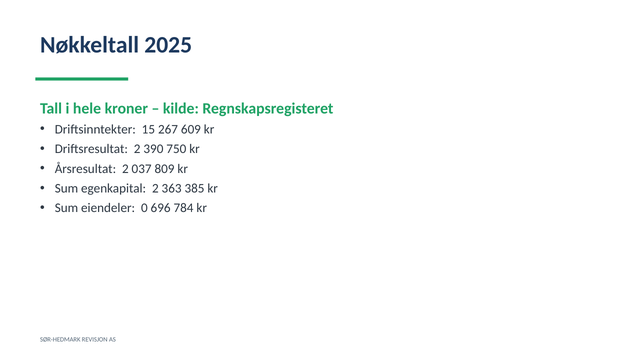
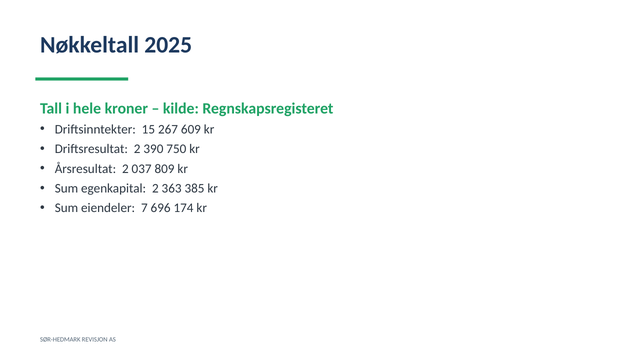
0: 0 -> 7
784: 784 -> 174
